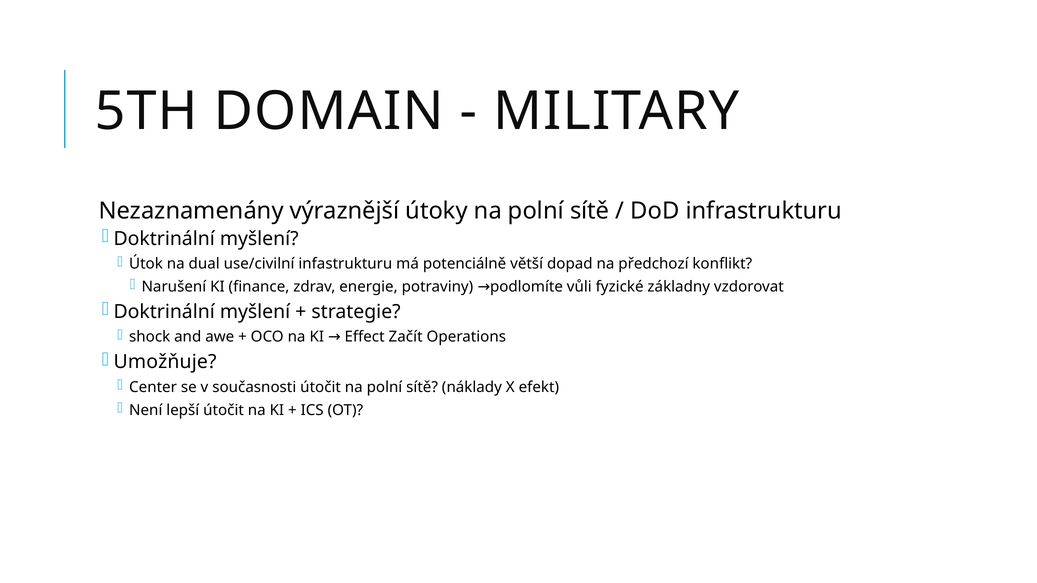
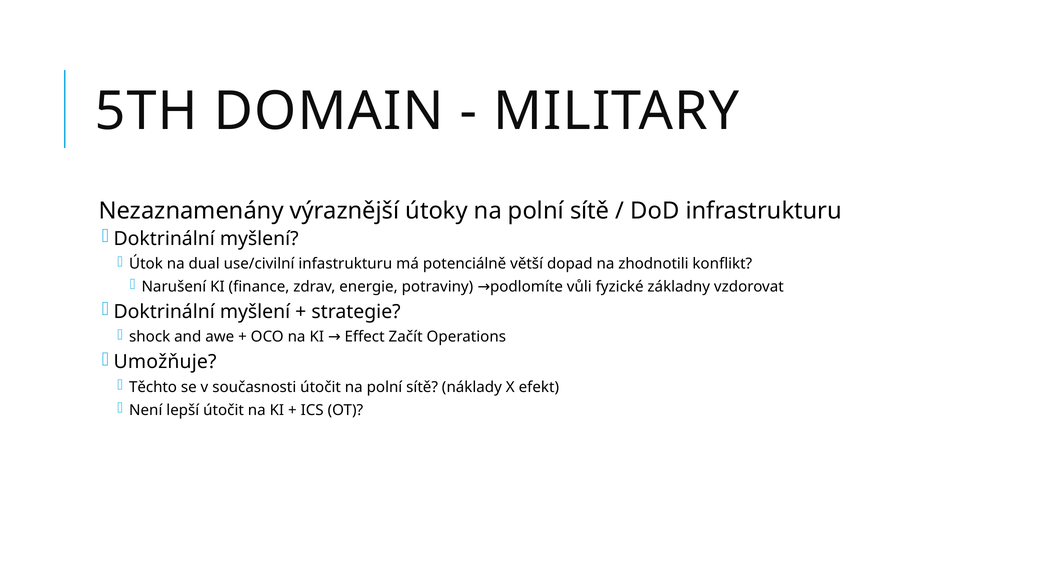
předchozí: předchozí -> zhodnotili
Center: Center -> Těchto
